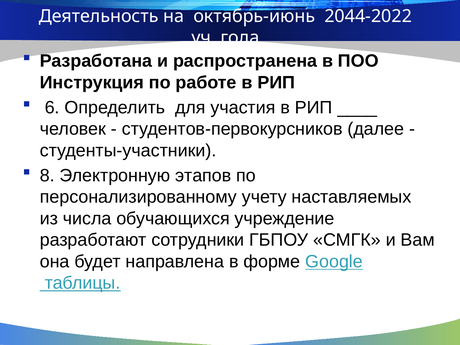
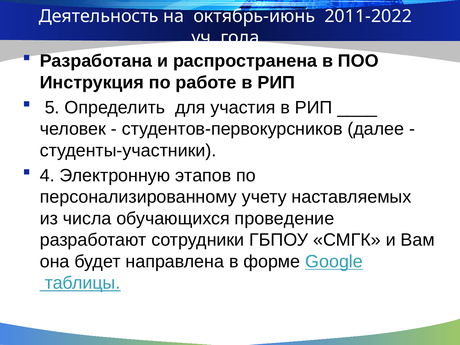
2044-2022: 2044-2022 -> 2011-2022
6: 6 -> 5
8: 8 -> 4
учреждение: учреждение -> проведение
